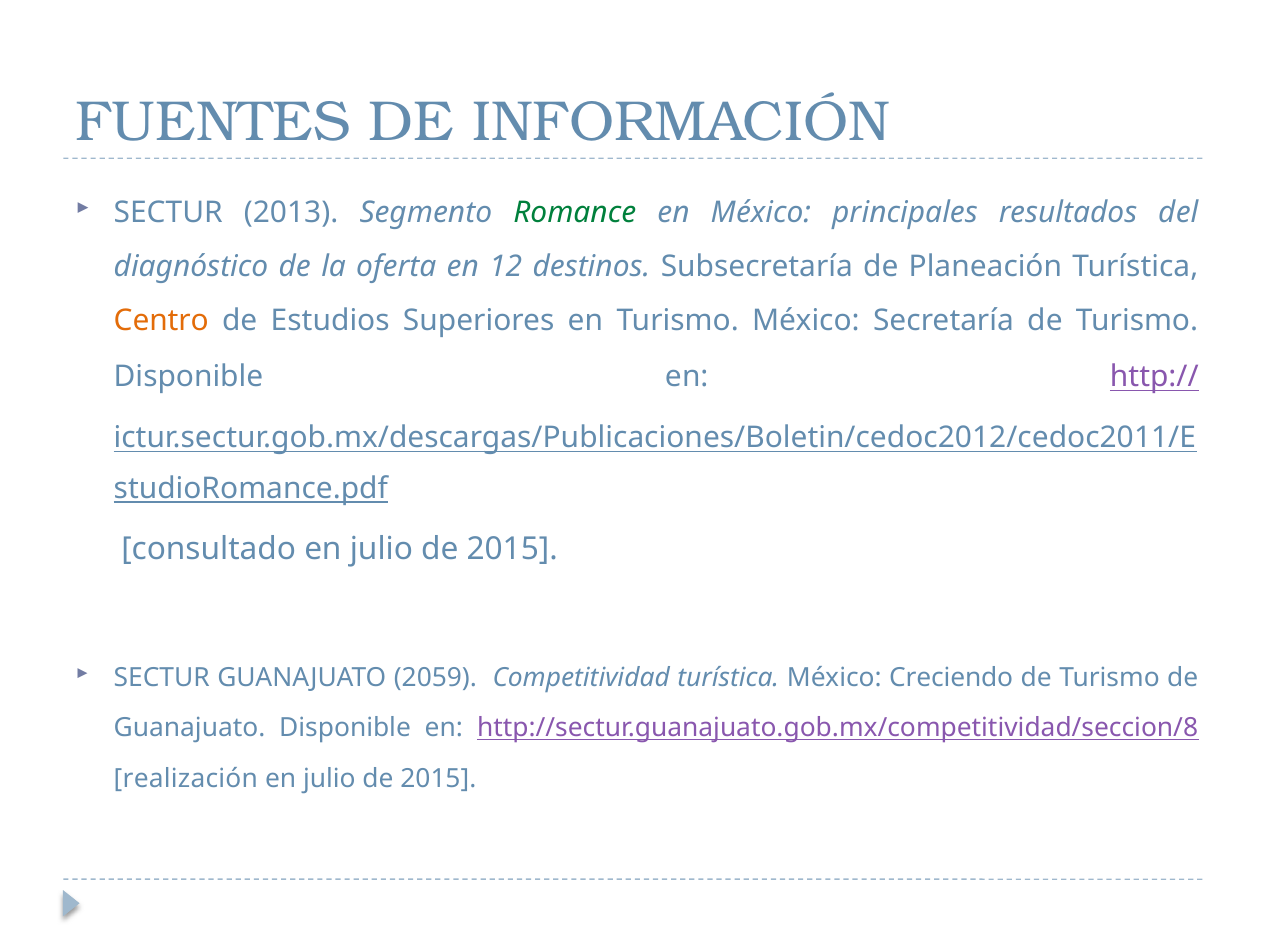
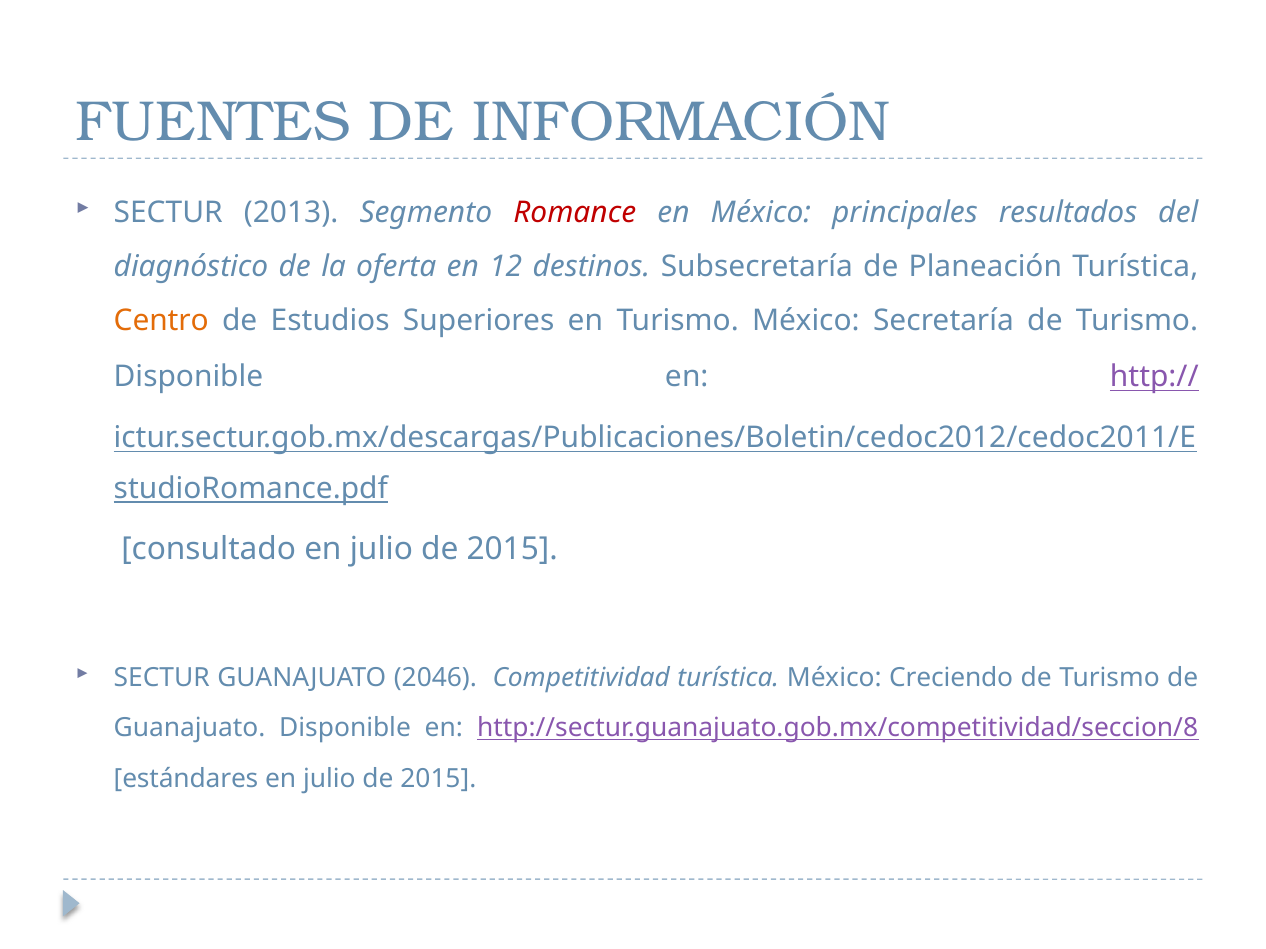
Romance colour: green -> red
2059: 2059 -> 2046
realización: realización -> estándares
